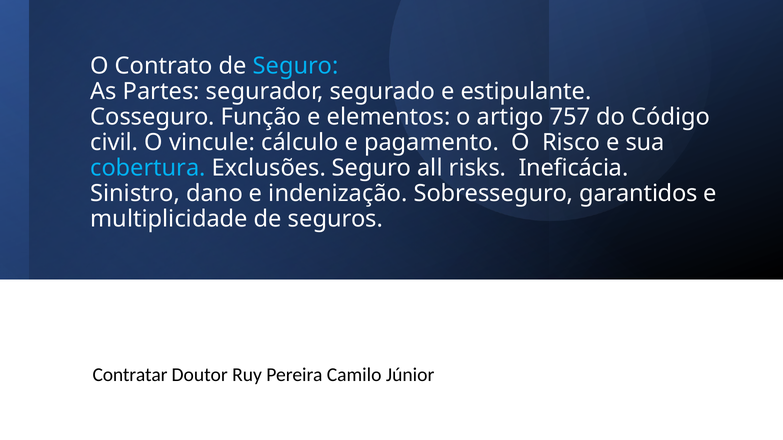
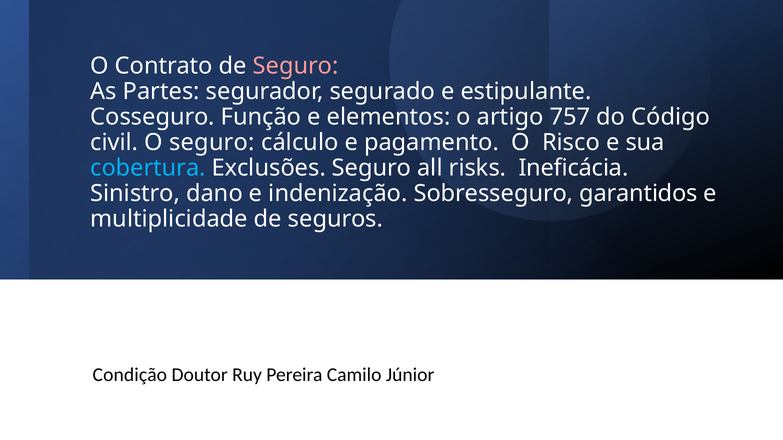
Seguro at (296, 66) colour: light blue -> pink
O vincule: vincule -> seguro
Contratar: Contratar -> Condição
